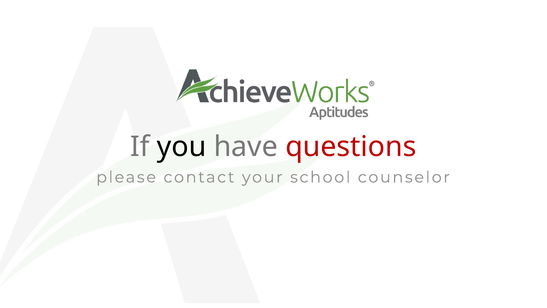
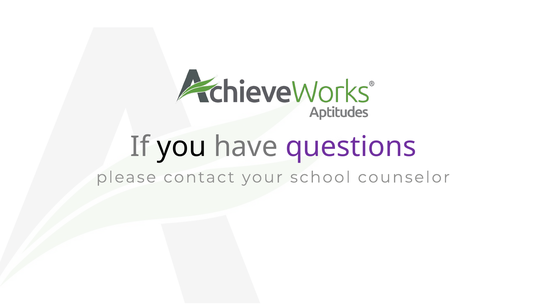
questions colour: red -> purple
